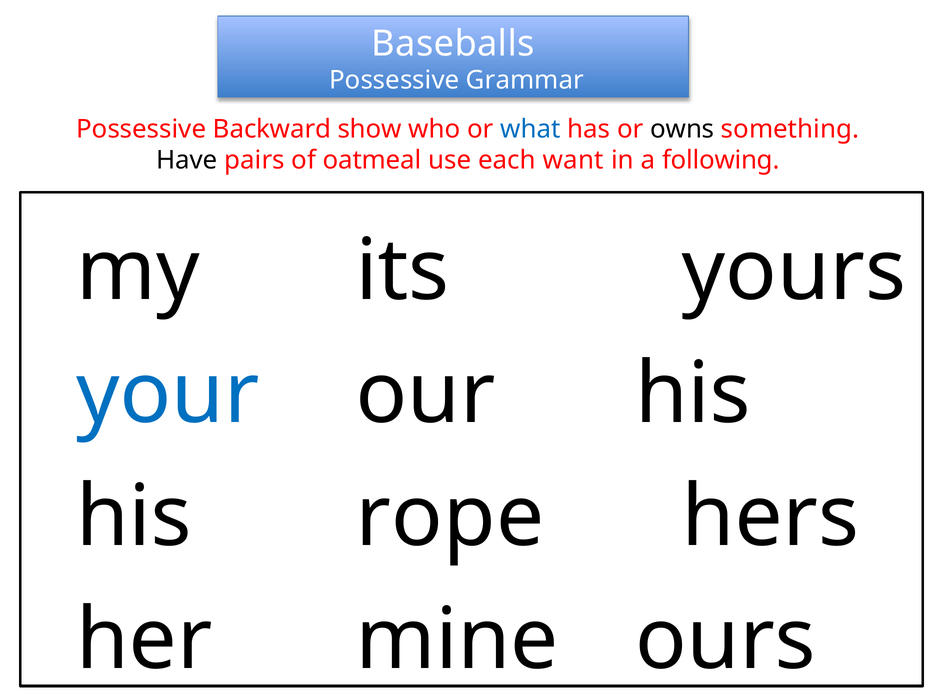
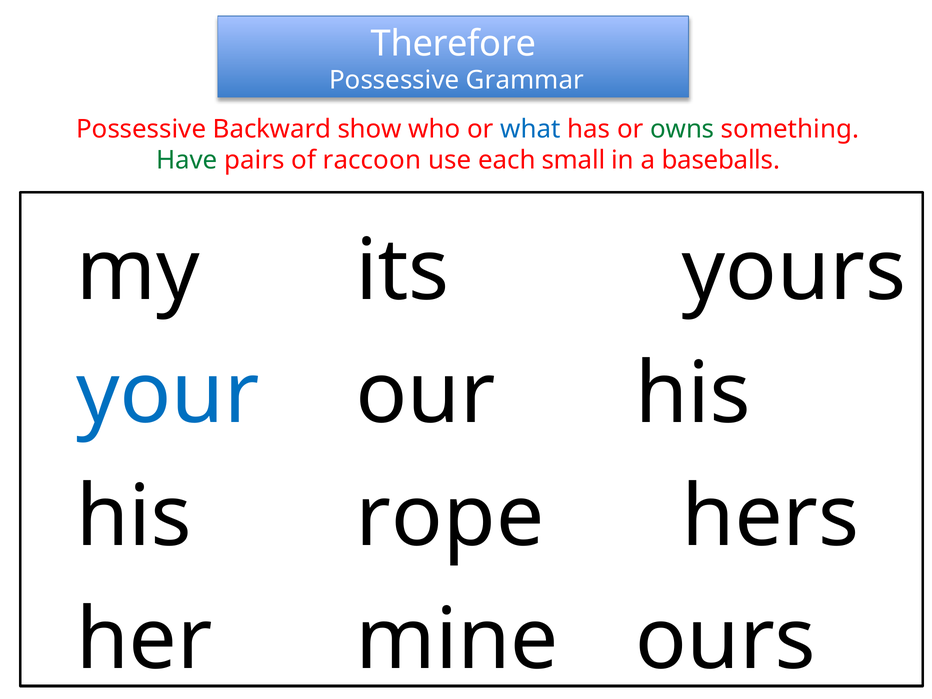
Baseballs: Baseballs -> Therefore
owns colour: black -> green
Have colour: black -> green
oatmeal: oatmeal -> raccoon
want: want -> small
following: following -> baseballs
